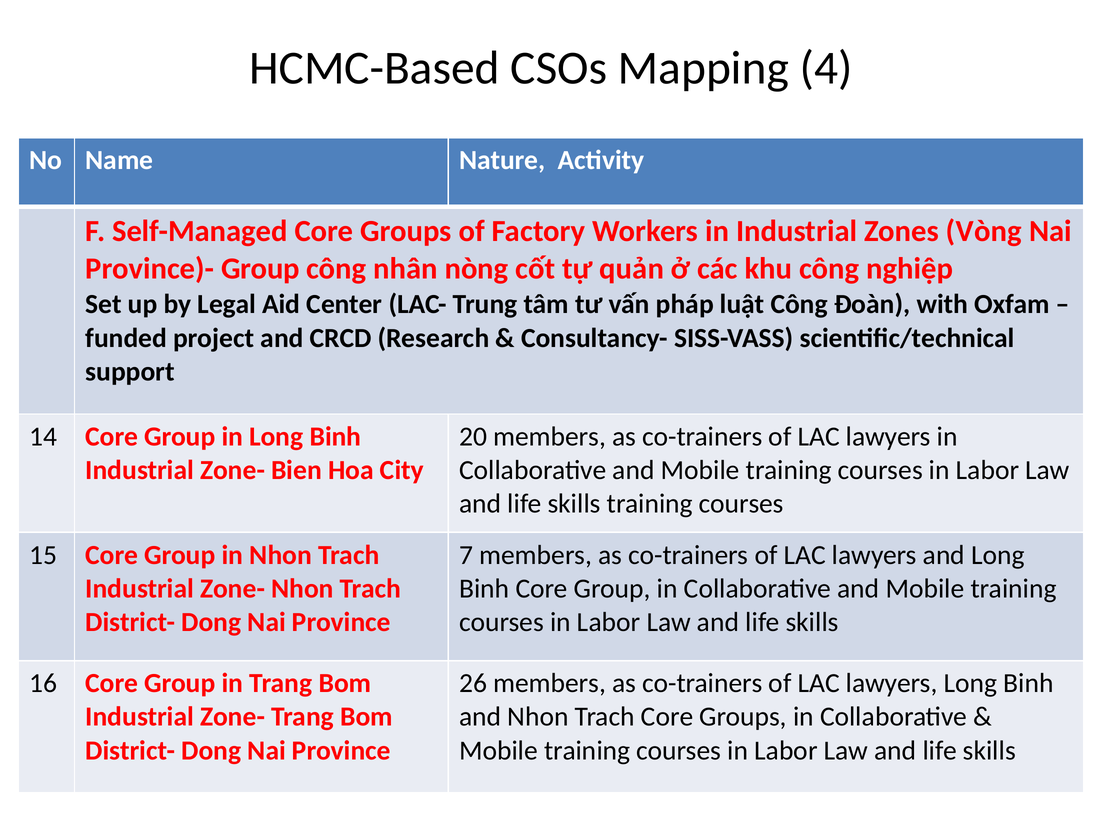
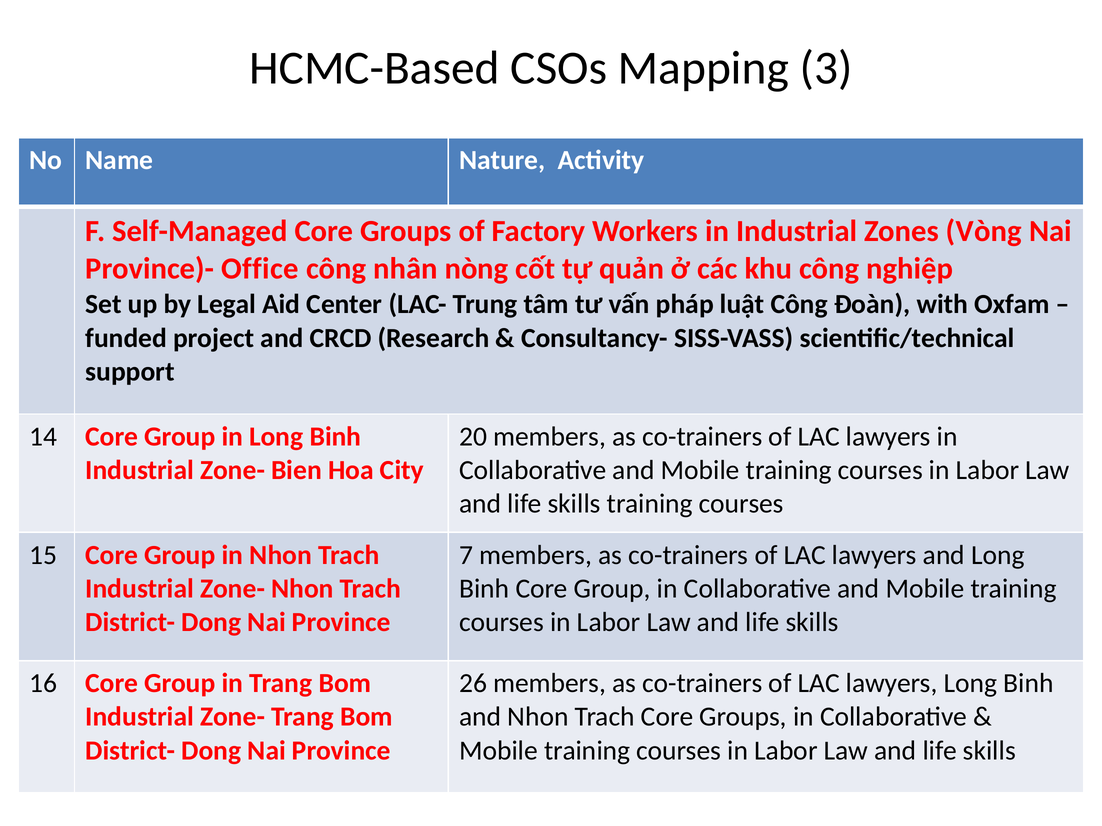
4: 4 -> 3
Province)- Group: Group -> Office
